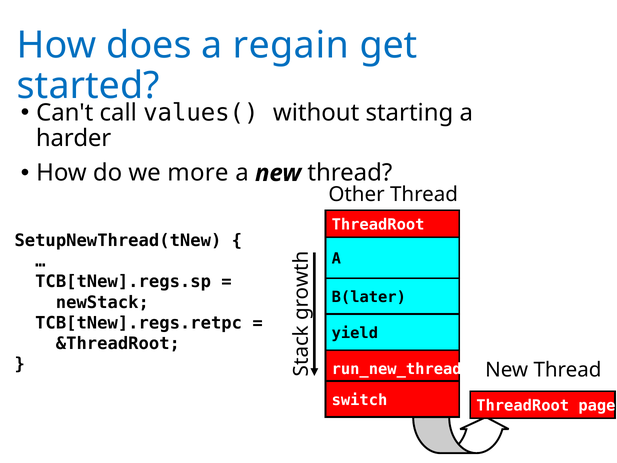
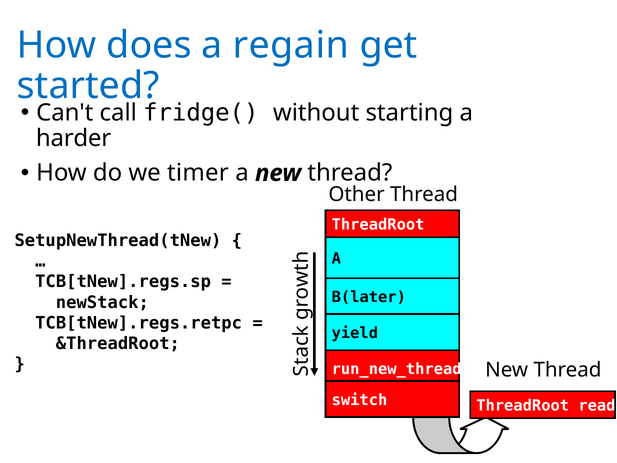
values(: values( -> fridge(
more: more -> timer
page: page -> read
